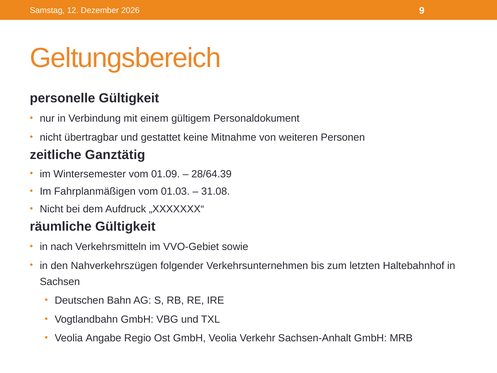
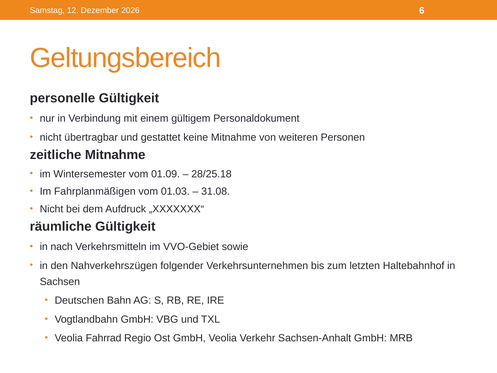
9: 9 -> 6
zeitliche Ganztätig: Ganztätig -> Mitnahme
28/64.39: 28/64.39 -> 28/25.18
Angabe: Angabe -> Fahrrad
